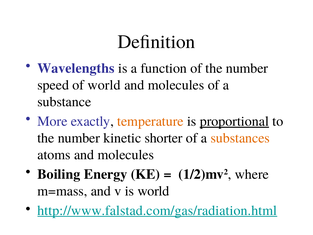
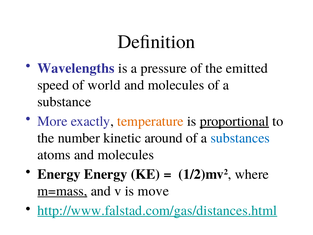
function: function -> pressure
of the number: number -> emitted
shorter: shorter -> around
substances colour: orange -> blue
Boiling at (59, 174): Boiling -> Energy
m=mass underline: none -> present
is world: world -> move
http://www.falstad.com/gas/radiation.html: http://www.falstad.com/gas/radiation.html -> http://www.falstad.com/gas/distances.html
